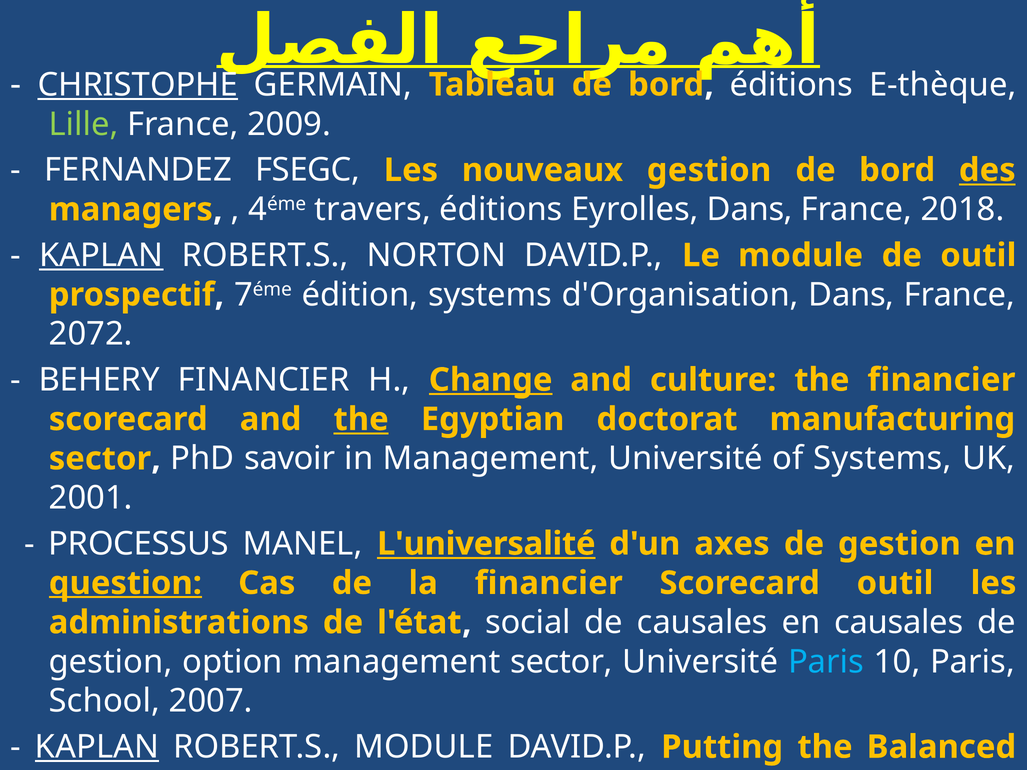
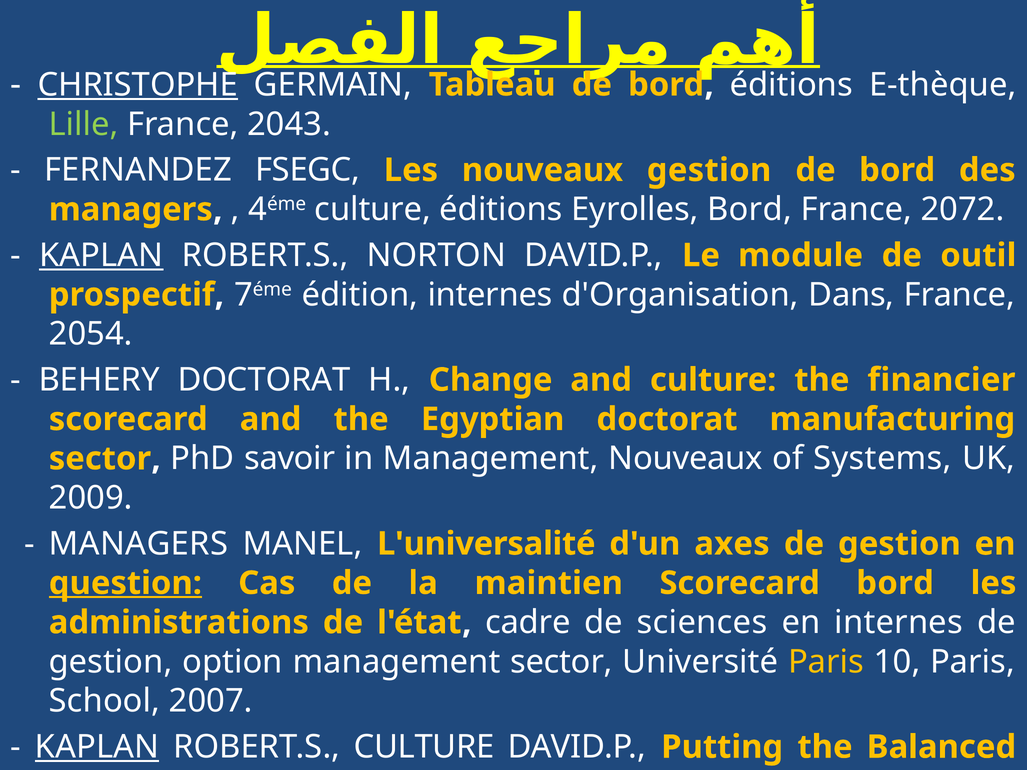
2009: 2009 -> 2043
des underline: present -> none
4éme travers: travers -> culture
Eyrolles Dans: Dans -> Bord
2018: 2018 -> 2072
édition systems: systems -> internes
2072: 2072 -> 2054
BEHERY FINANCIER: FINANCIER -> DOCTORAT
Change underline: present -> none
the at (361, 419) underline: present -> none
Management Université: Université -> Nouveaux
2001: 2001 -> 2009
PROCESSUS at (139, 544): PROCESSUS -> MANAGERS
L'universalité underline: present -> none
la financier: financier -> maintien
Scorecard outil: outil -> bord
social: social -> cadre
de causales: causales -> sciences
en causales: causales -> internes
Paris at (826, 662) colour: light blue -> yellow
ROBERT.S MODULE: MODULE -> CULTURE
